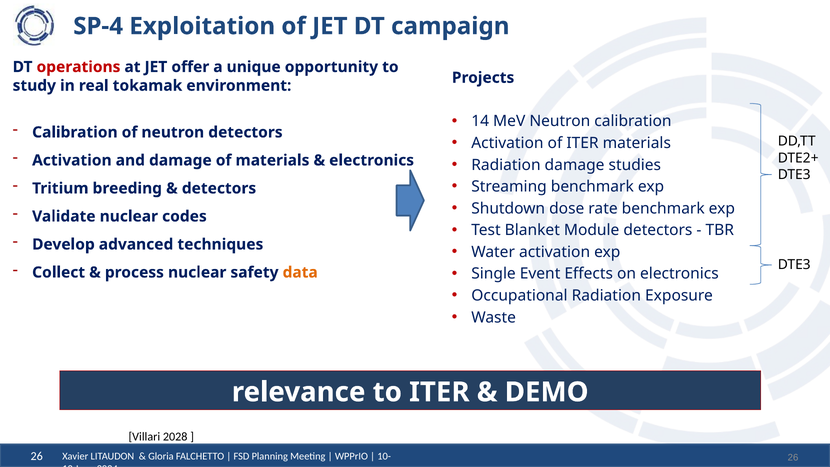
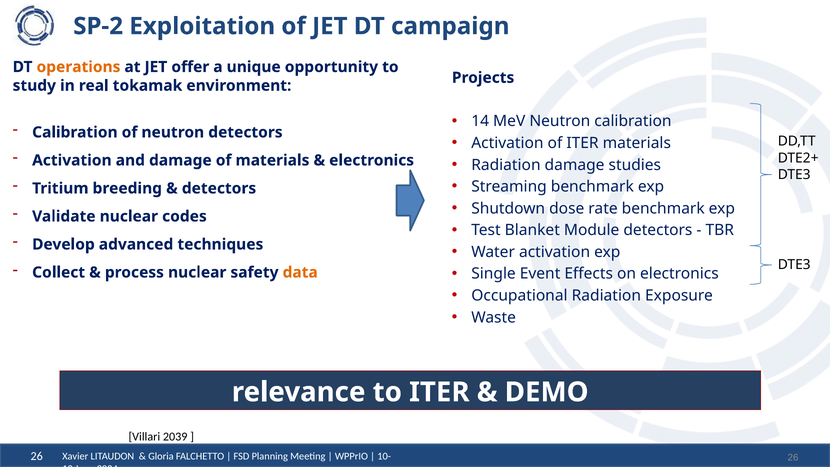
SP-4: SP-4 -> SP-2
operations colour: red -> orange
2028: 2028 -> 2039
